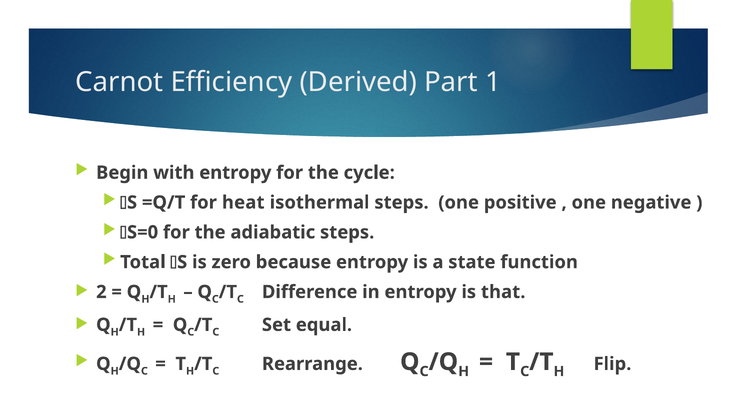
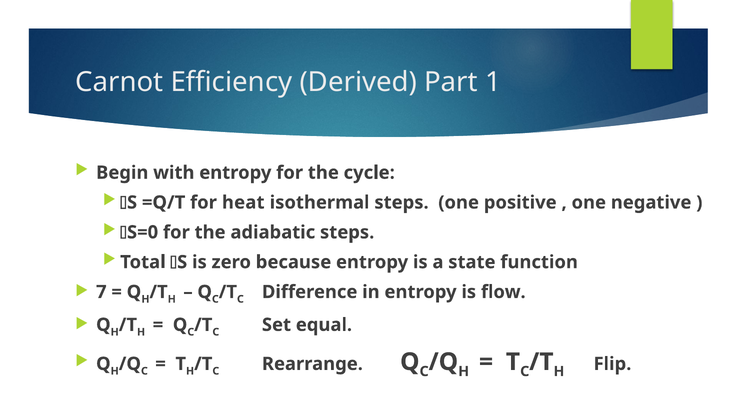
2: 2 -> 7
that: that -> flow
